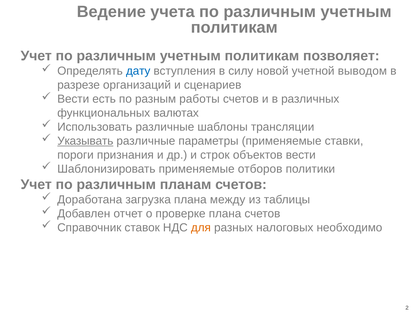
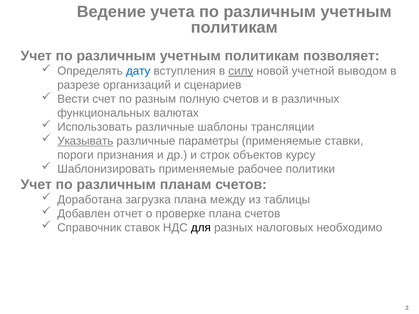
силу underline: none -> present
есть: есть -> счет
работы: работы -> полную
объектов вести: вести -> курсу
отборов: отборов -> рабочее
для colour: orange -> black
